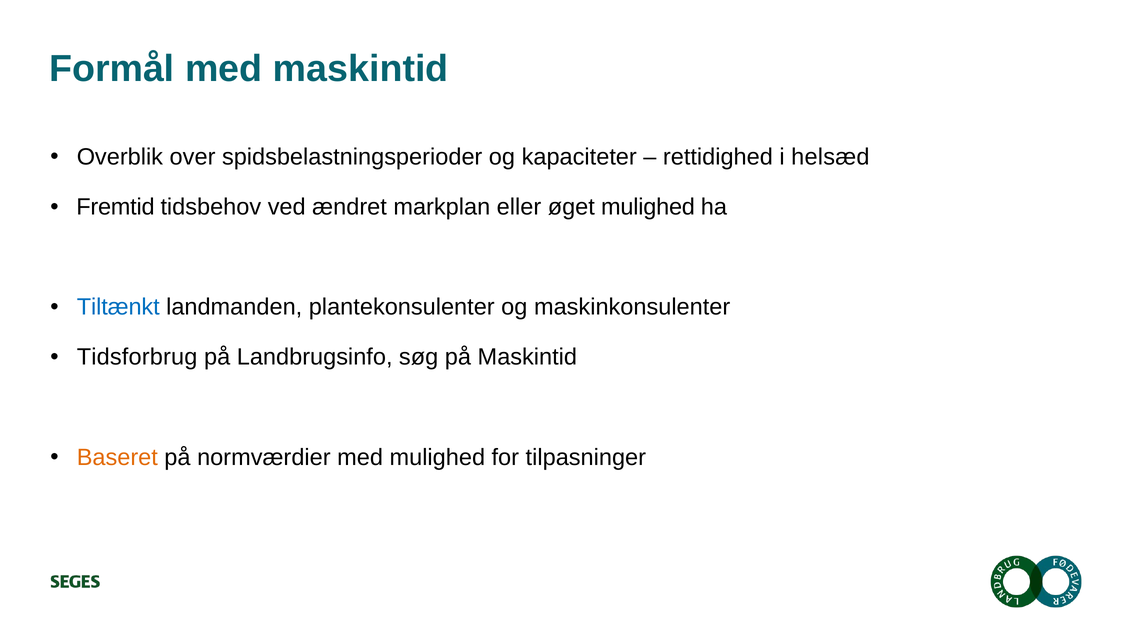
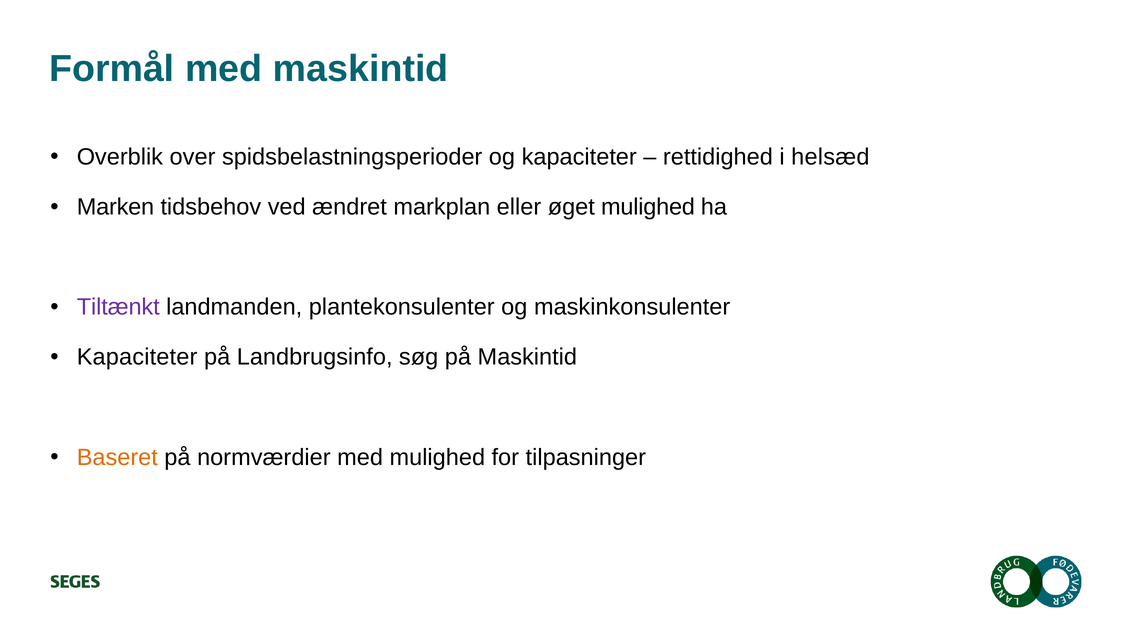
Fremtid: Fremtid -> Marken
Tiltænkt colour: blue -> purple
Tidsforbrug at (137, 357): Tidsforbrug -> Kapaciteter
